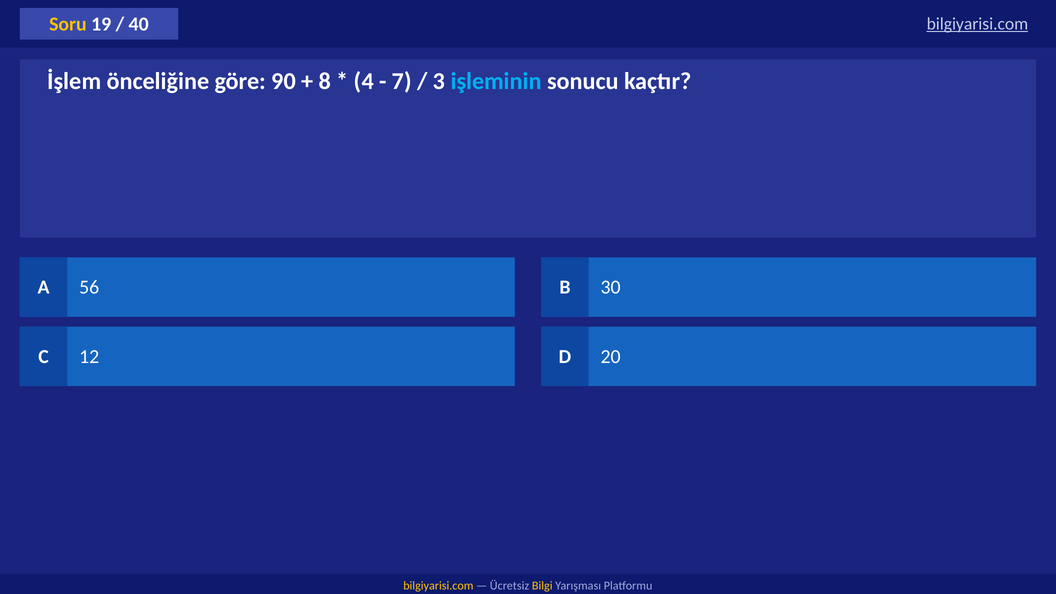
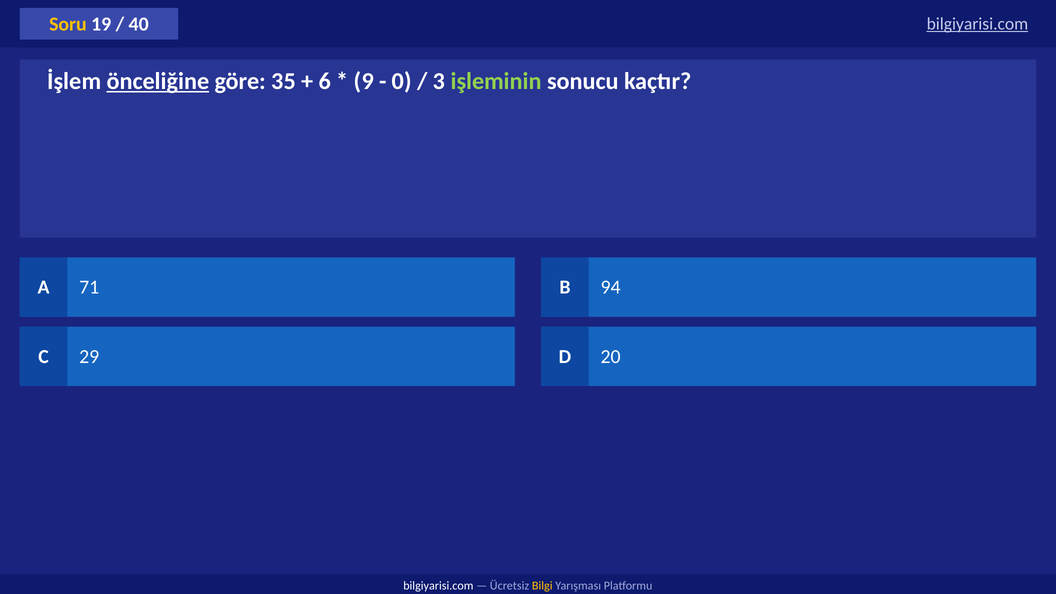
önceliğine underline: none -> present
90: 90 -> 35
8: 8 -> 6
4: 4 -> 9
7: 7 -> 0
işleminin colour: light blue -> light green
56: 56 -> 71
30: 30 -> 94
12: 12 -> 29
bilgiyarisi.com at (438, 586) colour: yellow -> white
